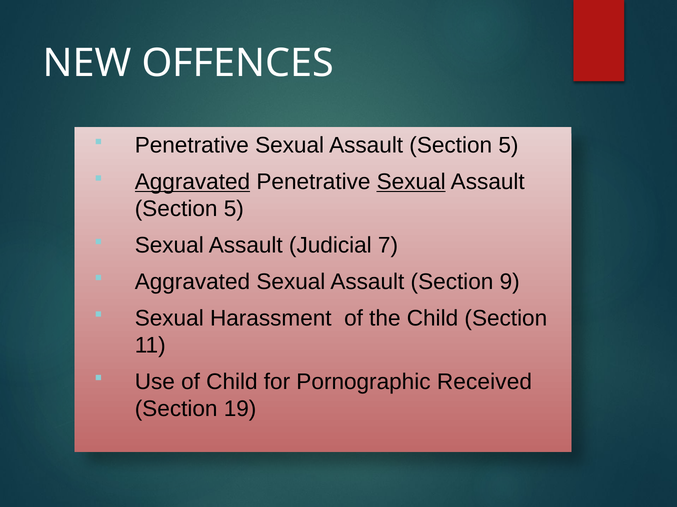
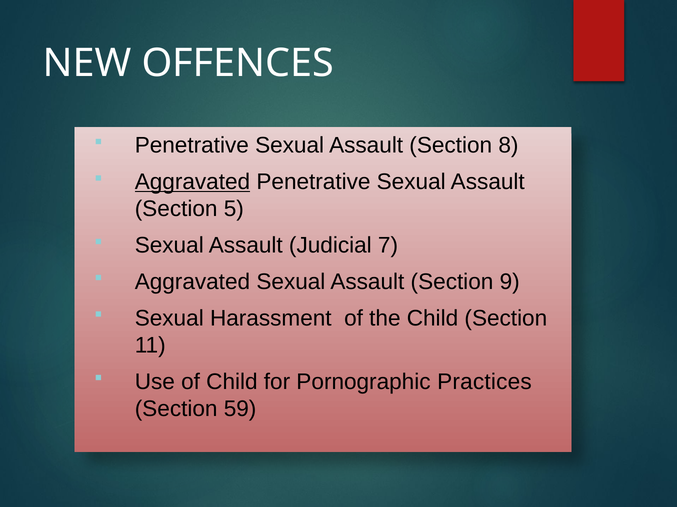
5 at (508, 146): 5 -> 8
Sexual at (411, 182) underline: present -> none
Received: Received -> Practices
19: 19 -> 59
